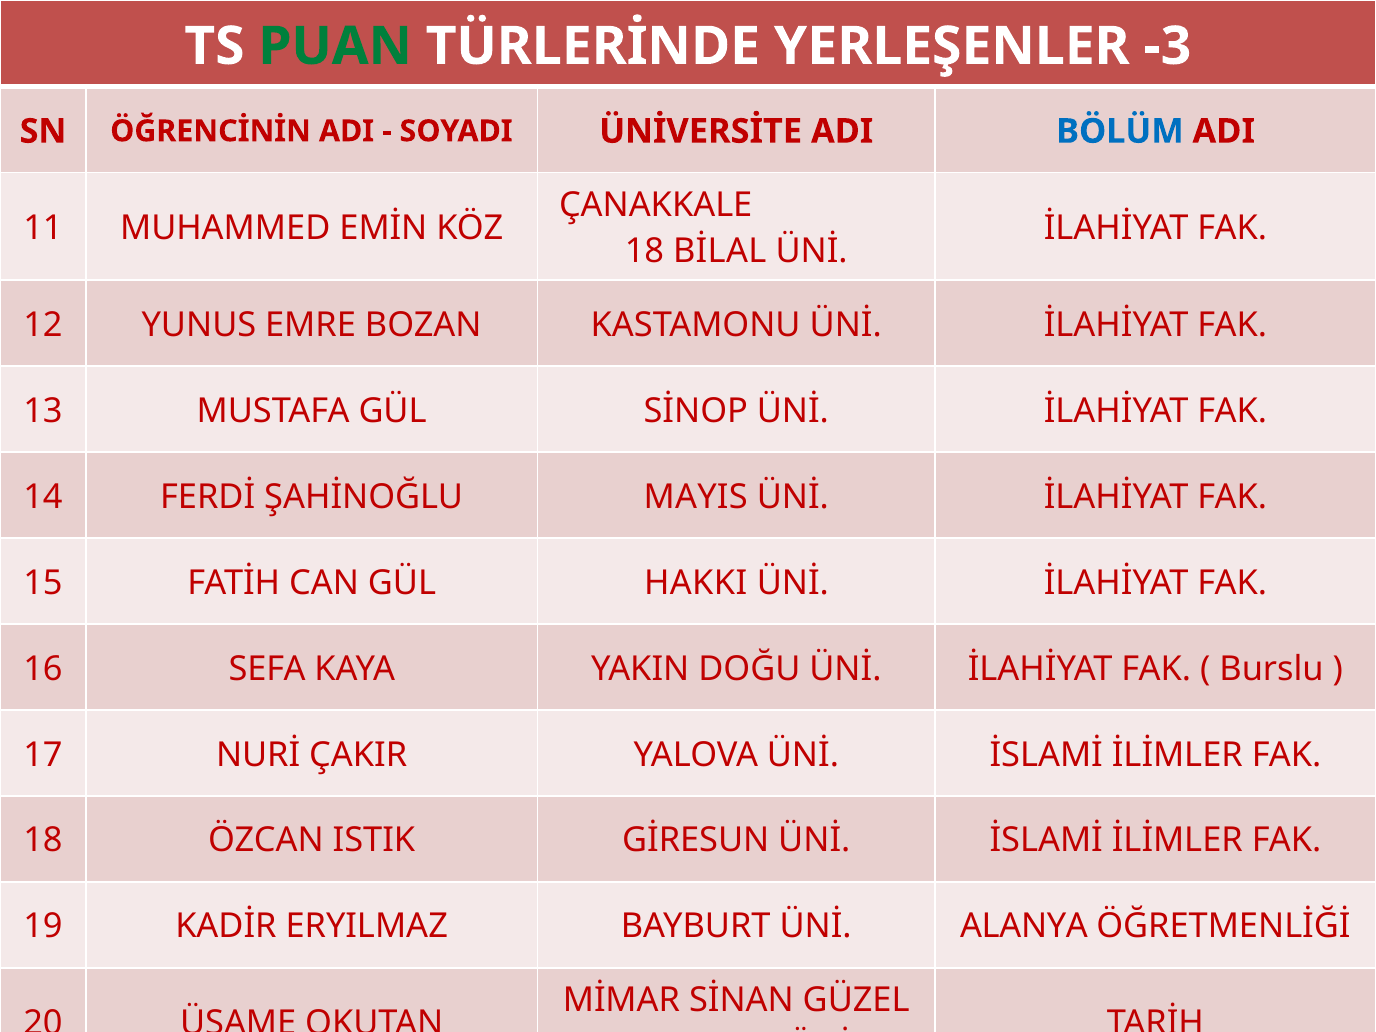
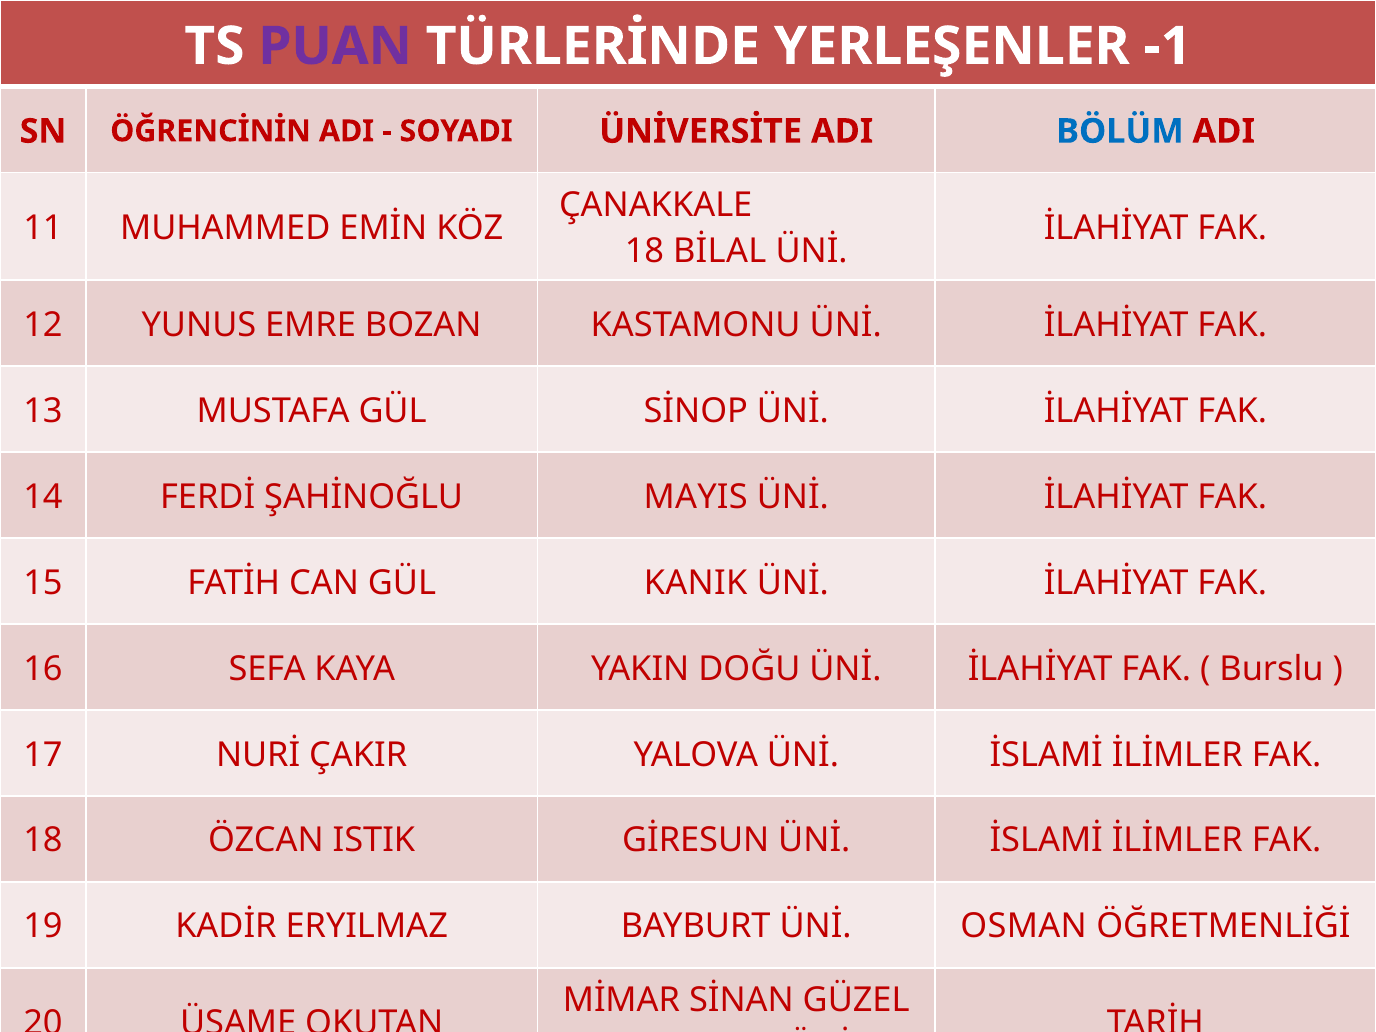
PUAN colour: green -> purple
-3: -3 -> -1
HAKKI: HAKKI -> KANIK
ALANYA: ALANYA -> OSMAN
